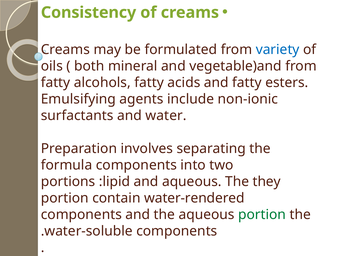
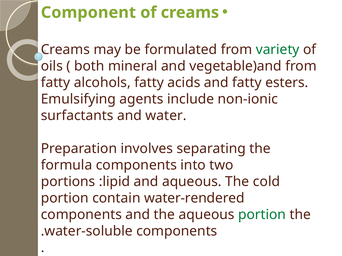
Consistency: Consistency -> Component
variety colour: blue -> green
they: they -> cold
